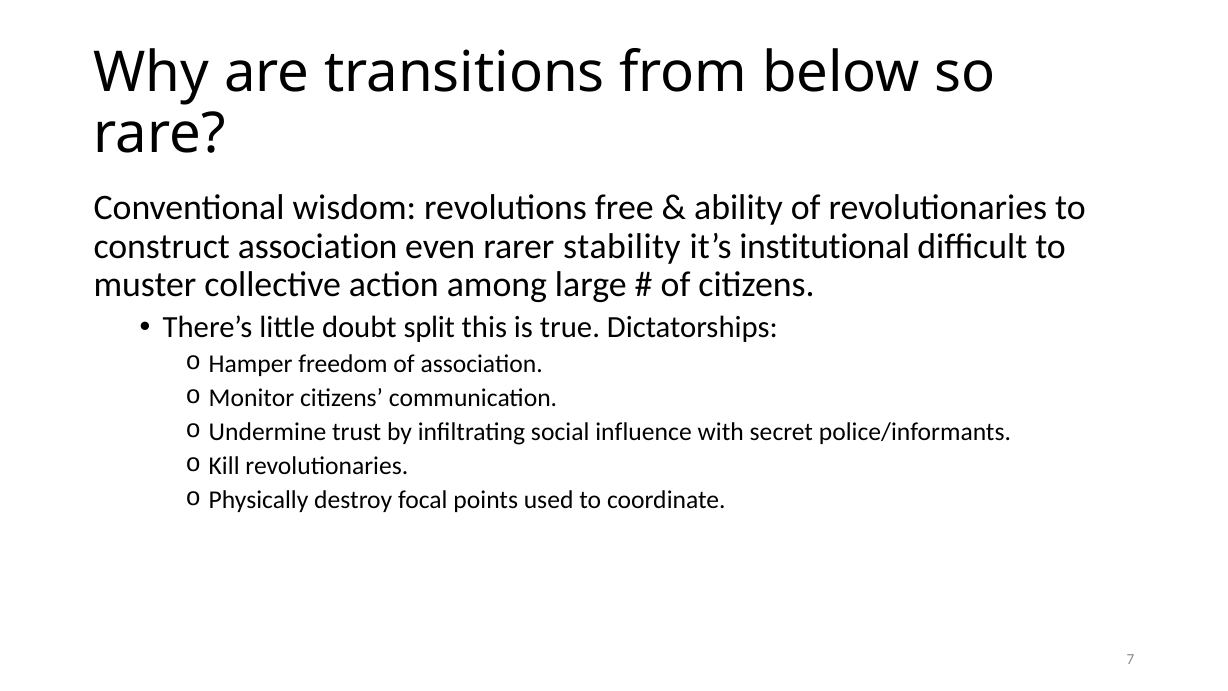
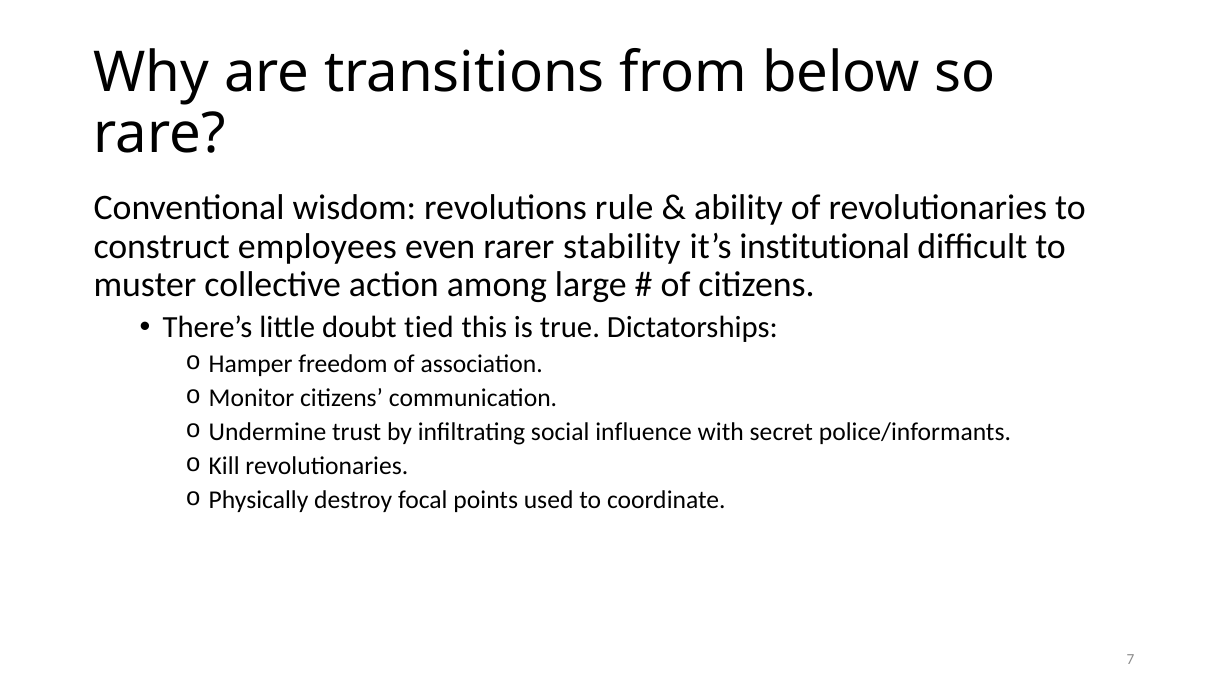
free: free -> rule
construct association: association -> employees
split: split -> tied
